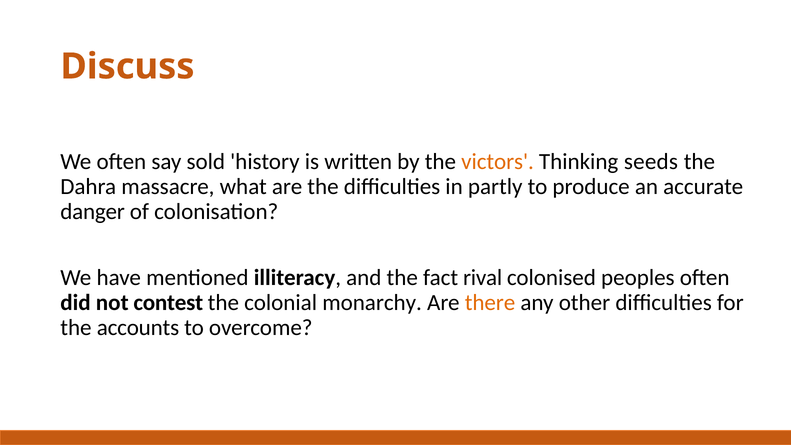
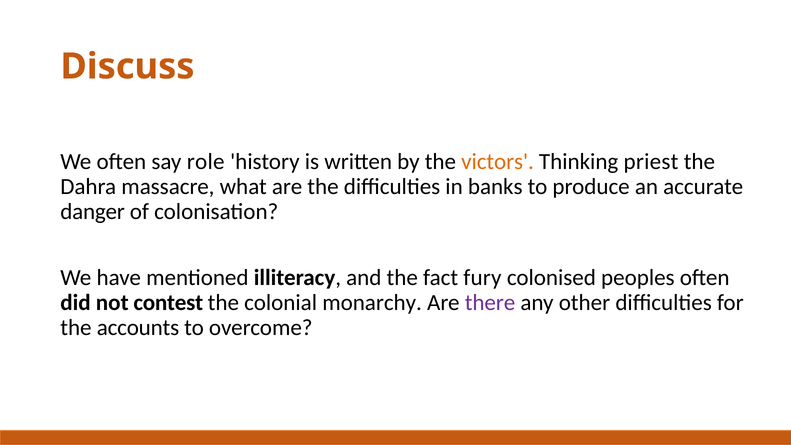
sold: sold -> role
seeds: seeds -> priest
partly: partly -> banks
rival: rival -> fury
there colour: orange -> purple
